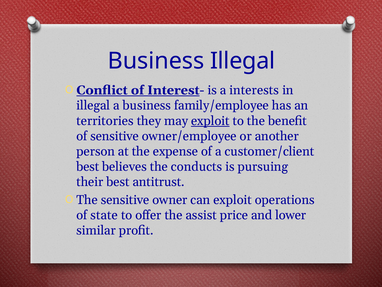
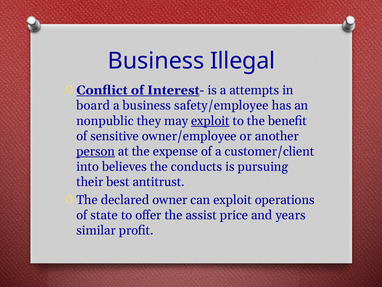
interests: interests -> attempts
illegal at (93, 105): illegal -> board
family/employee: family/employee -> safety/employee
territories: territories -> nonpublic
person underline: none -> present
best at (88, 166): best -> into
The sensitive: sensitive -> declared
lower: lower -> years
